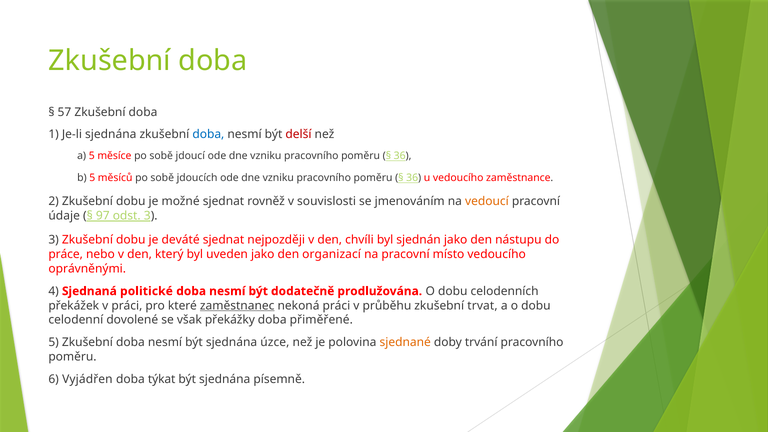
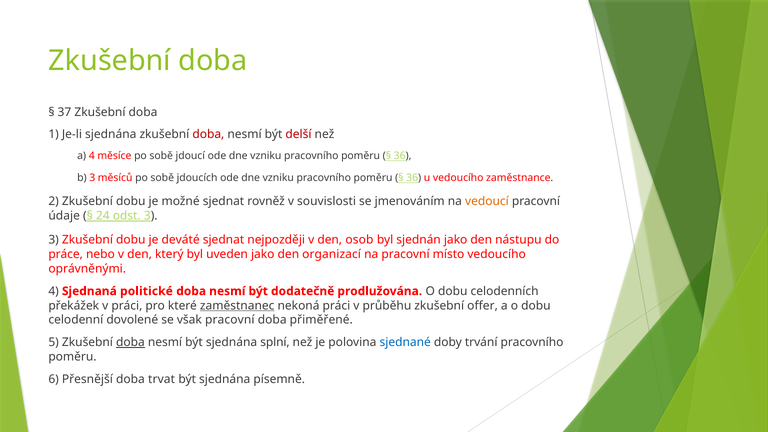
57: 57 -> 37
doba at (208, 135) colour: blue -> red
a 5: 5 -> 4
b 5: 5 -> 3
97: 97 -> 24
chvíli: chvíli -> osob
trvat: trvat -> offer
však překážky: překážky -> pracovní
doba at (130, 342) underline: none -> present
úzce: úzce -> splní
sjednané colour: orange -> blue
Vyjádřen: Vyjádřen -> Přesnější
týkat: týkat -> trvat
